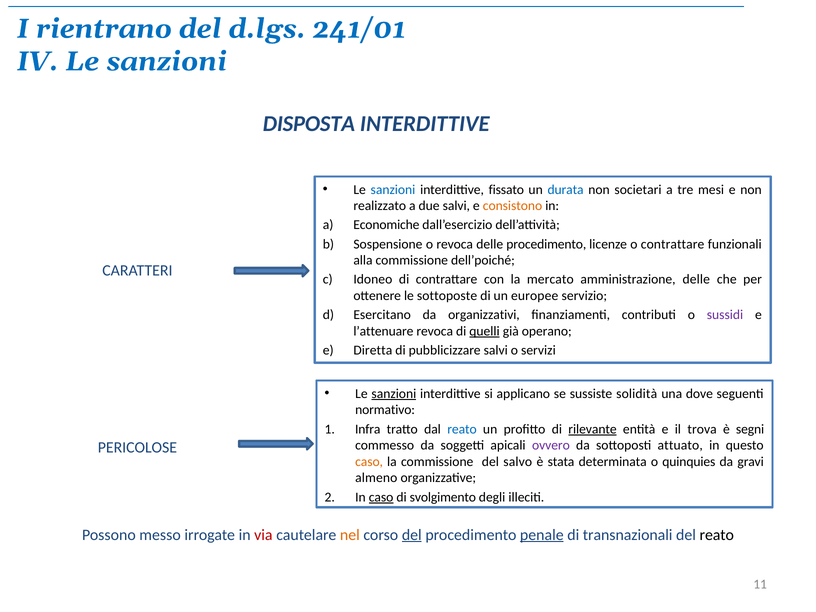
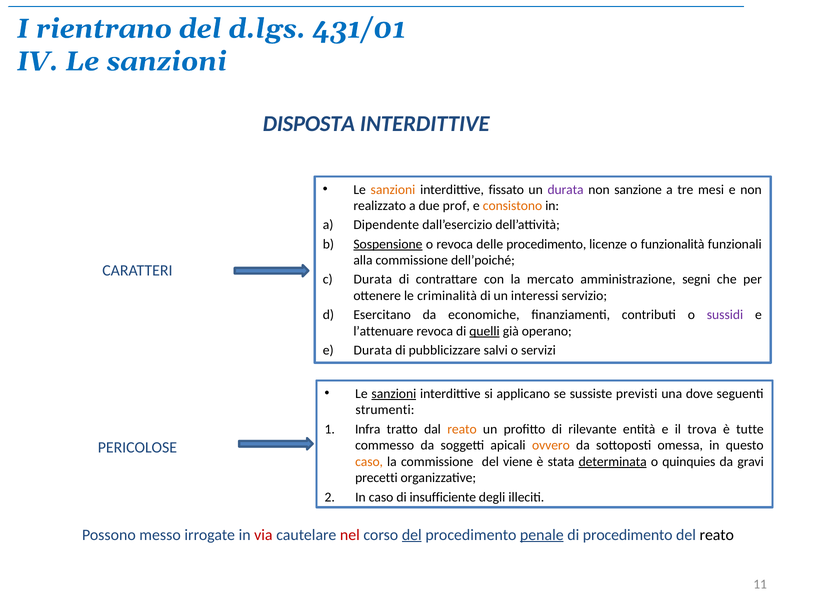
241/01: 241/01 -> 431/01
sanzioni at (393, 190) colour: blue -> orange
durata at (566, 190) colour: blue -> purple
societari: societari -> sanzione
due salvi: salvi -> prof
Economiche: Economiche -> Dipendente
Sospensione underline: none -> present
o contrattare: contrattare -> funzionalità
Idoneo at (373, 279): Idoneo -> Durata
amministrazione delle: delle -> segni
sottoposte: sottoposte -> criminalità
europee: europee -> interessi
organizzativi: organizzativi -> economiche
e Diretta: Diretta -> Durata
solidità: solidità -> previsti
normativo: normativo -> strumenti
reato at (462, 429) colour: blue -> orange
rilevante underline: present -> none
segni: segni -> tutte
ovvero colour: purple -> orange
attuato: attuato -> omessa
salvo: salvo -> viene
determinata underline: none -> present
almeno: almeno -> precetti
caso at (381, 497) underline: present -> none
svolgimento: svolgimento -> insufficiente
nel colour: orange -> red
di transnazionali: transnazionali -> procedimento
